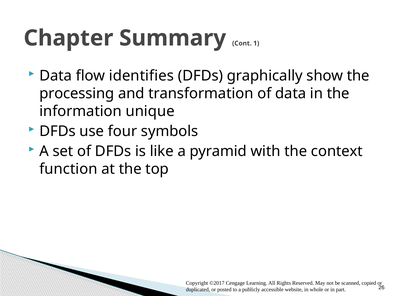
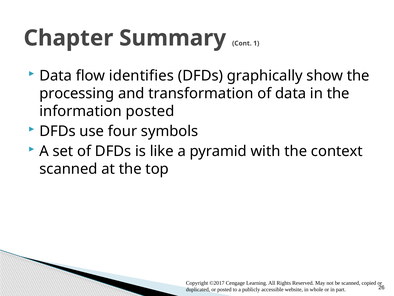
information unique: unique -> posted
function at (68, 169): function -> scanned
